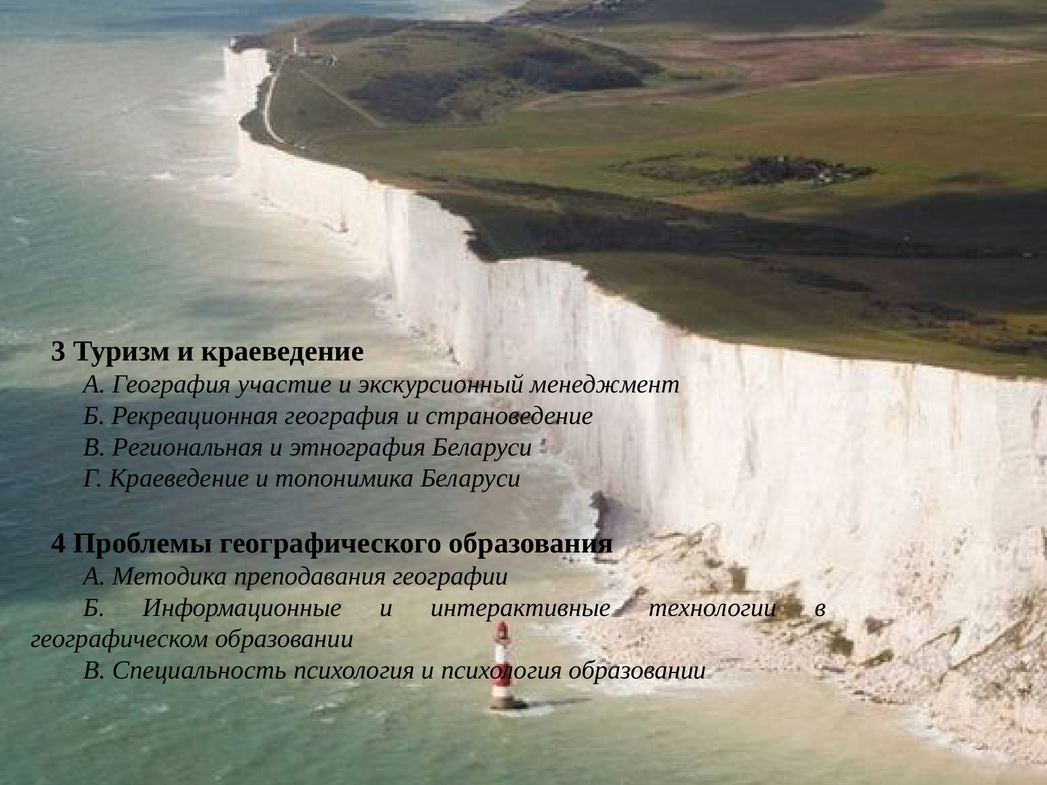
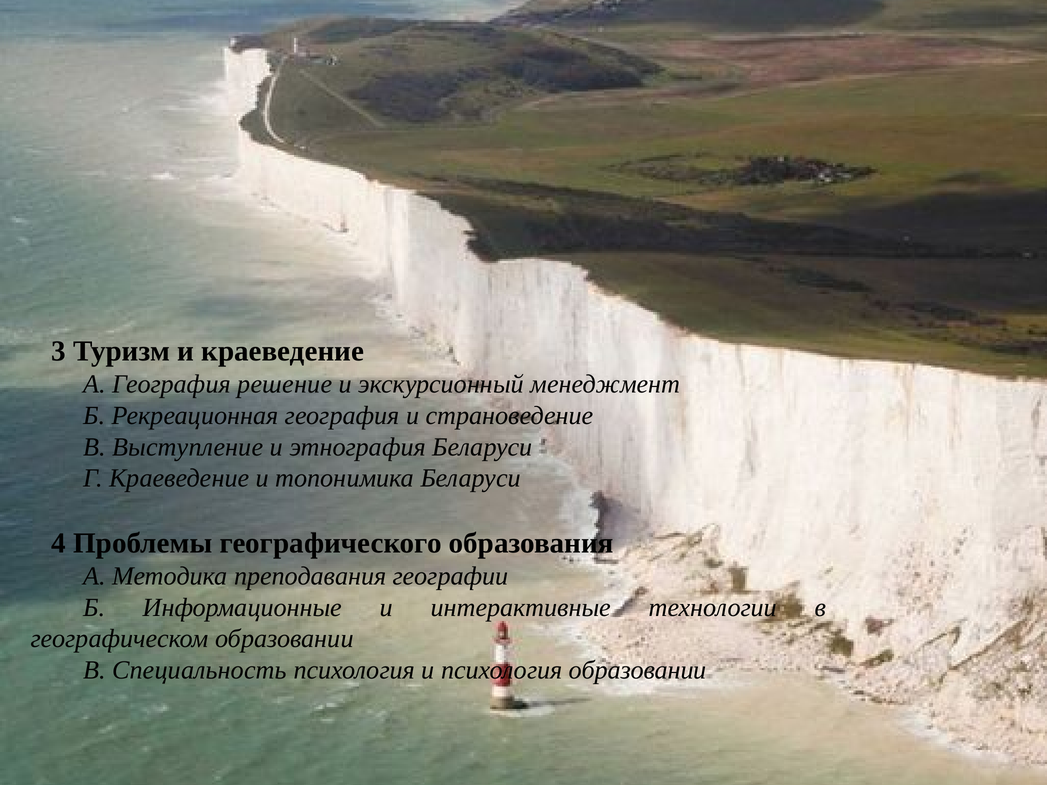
участие: участие -> решение
Региональная: Региональная -> Выступление
